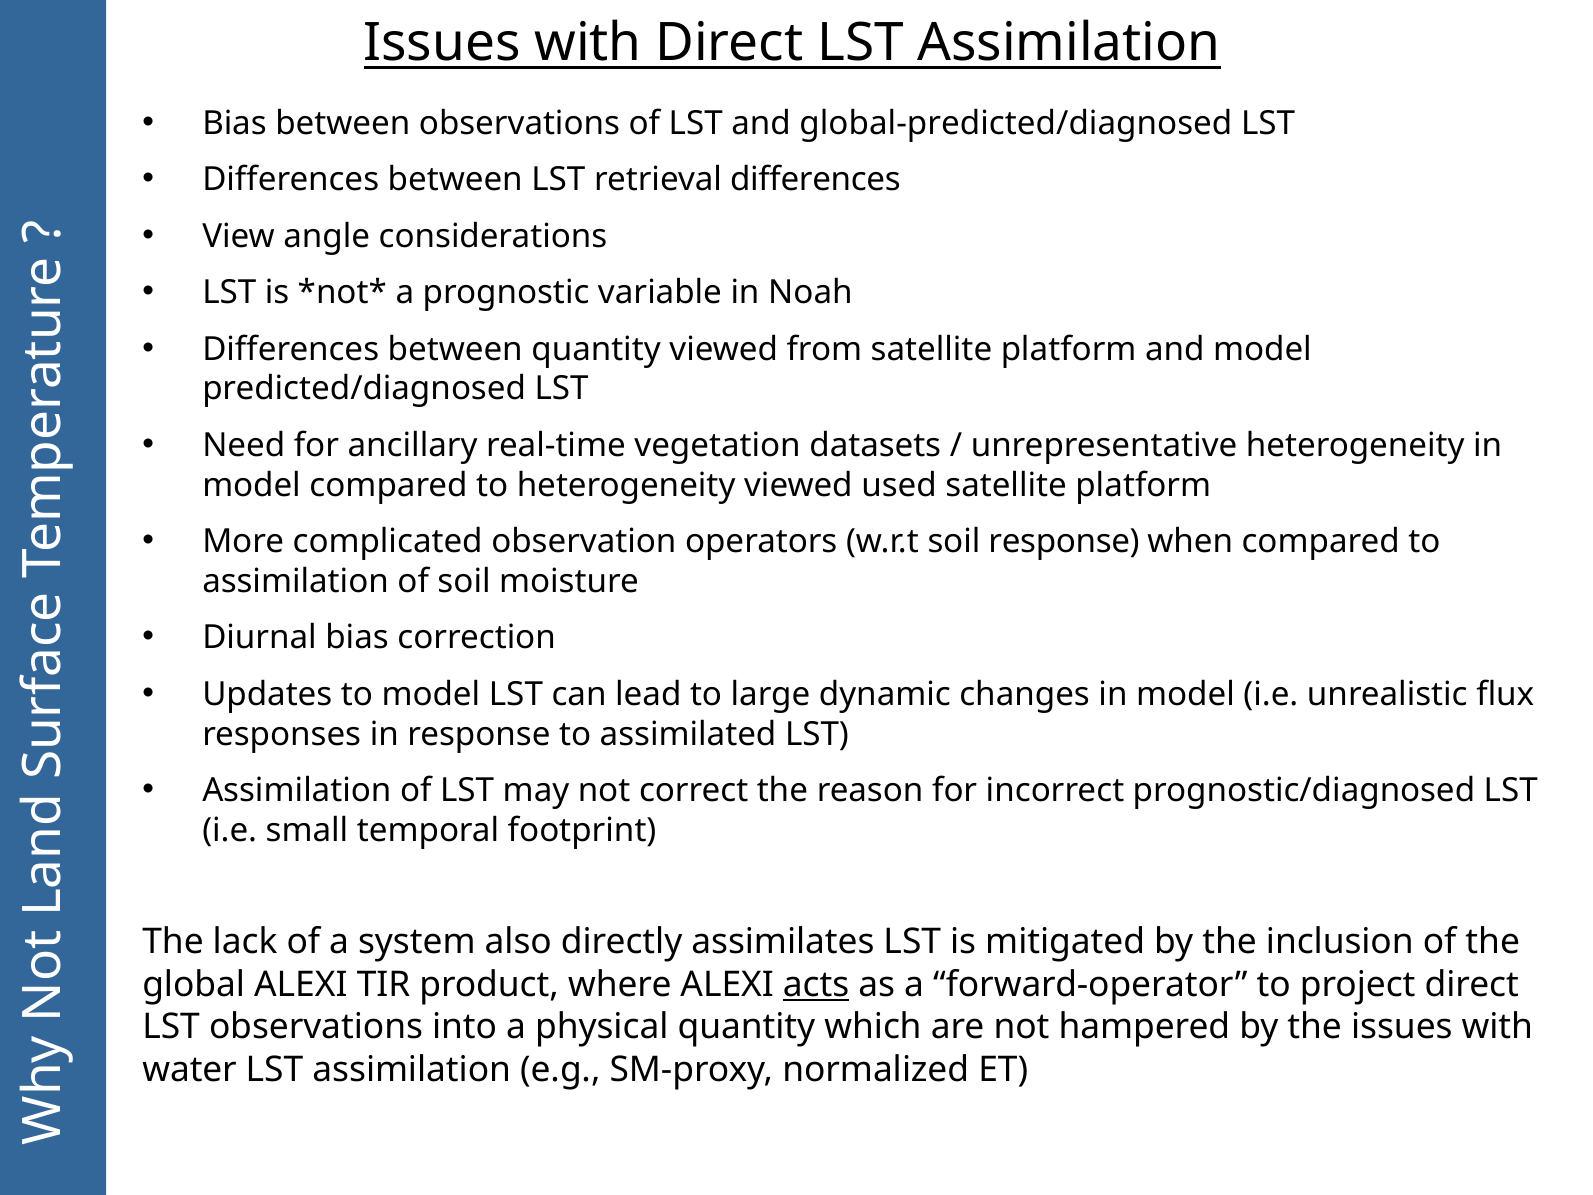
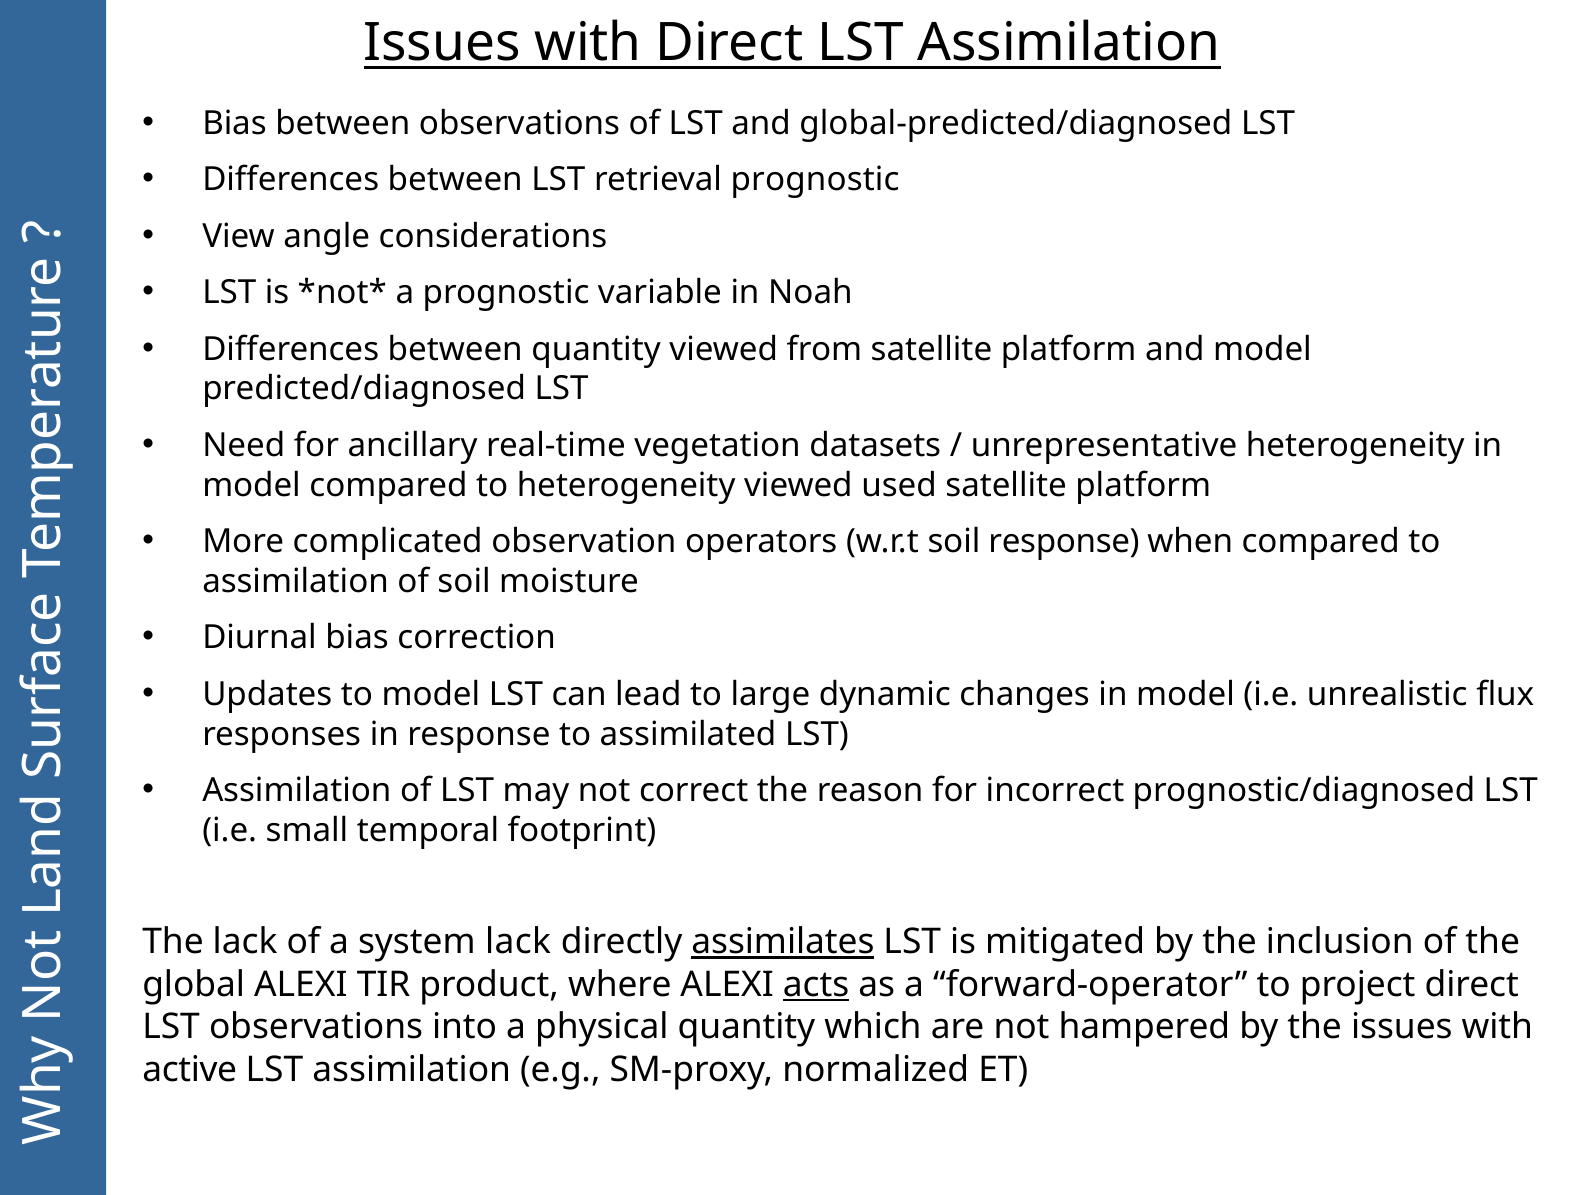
retrieval differences: differences -> prognostic
system also: also -> lack
assimilates underline: none -> present
water: water -> active
